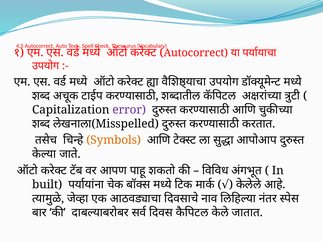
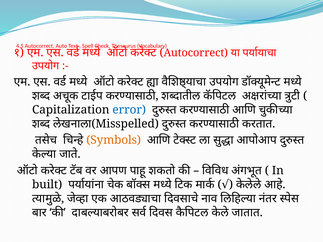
error colour: purple -> blue
